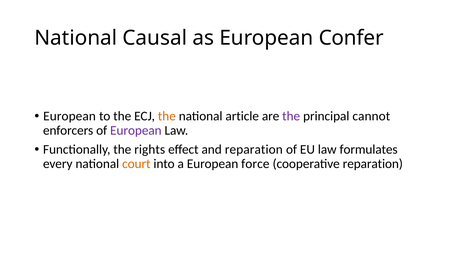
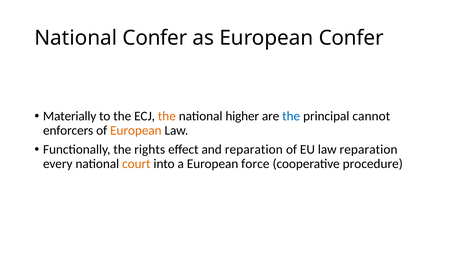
National Causal: Causal -> Confer
European at (70, 116): European -> Materially
article: article -> higher
the at (291, 116) colour: purple -> blue
European at (136, 130) colour: purple -> orange
law formulates: formulates -> reparation
cooperative reparation: reparation -> procedure
